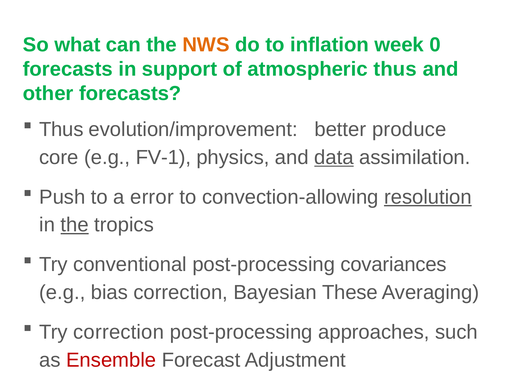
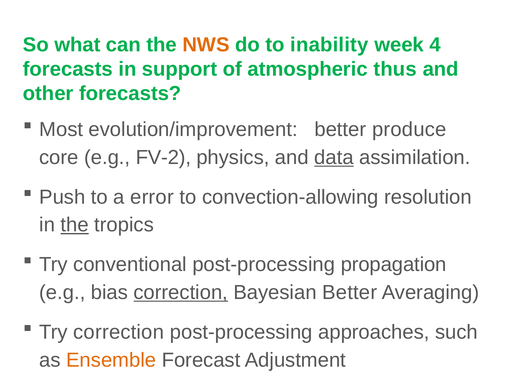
inflation: inflation -> inability
0: 0 -> 4
Thus at (61, 129): Thus -> Most
FV-1: FV-1 -> FV-2
resolution underline: present -> none
covariances: covariances -> propagation
correction at (181, 292) underline: none -> present
Bayesian These: These -> Better
Ensemble colour: red -> orange
